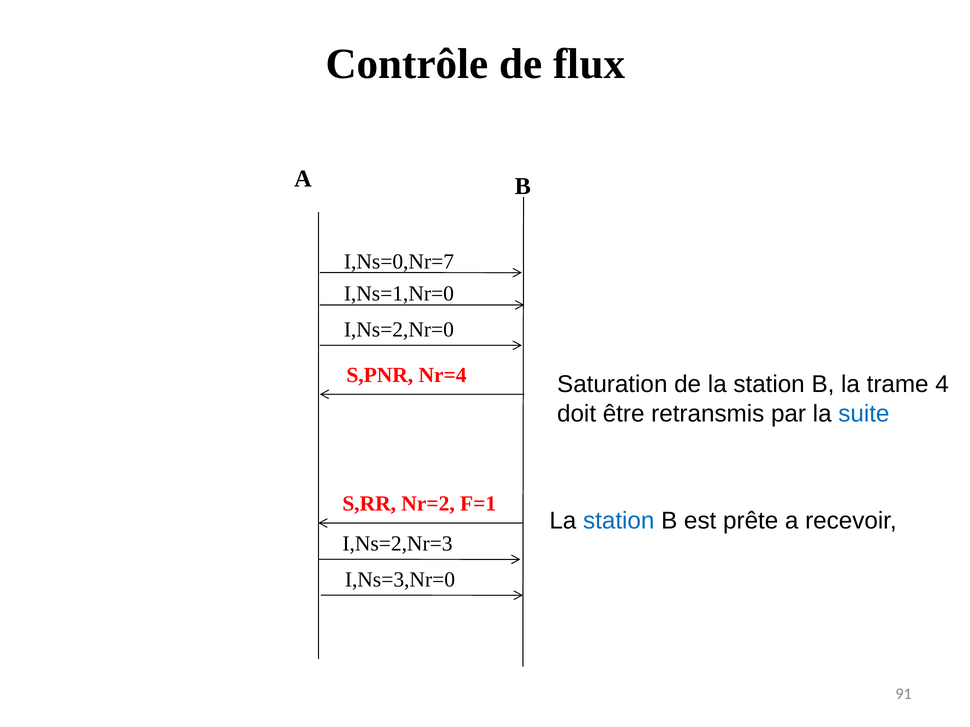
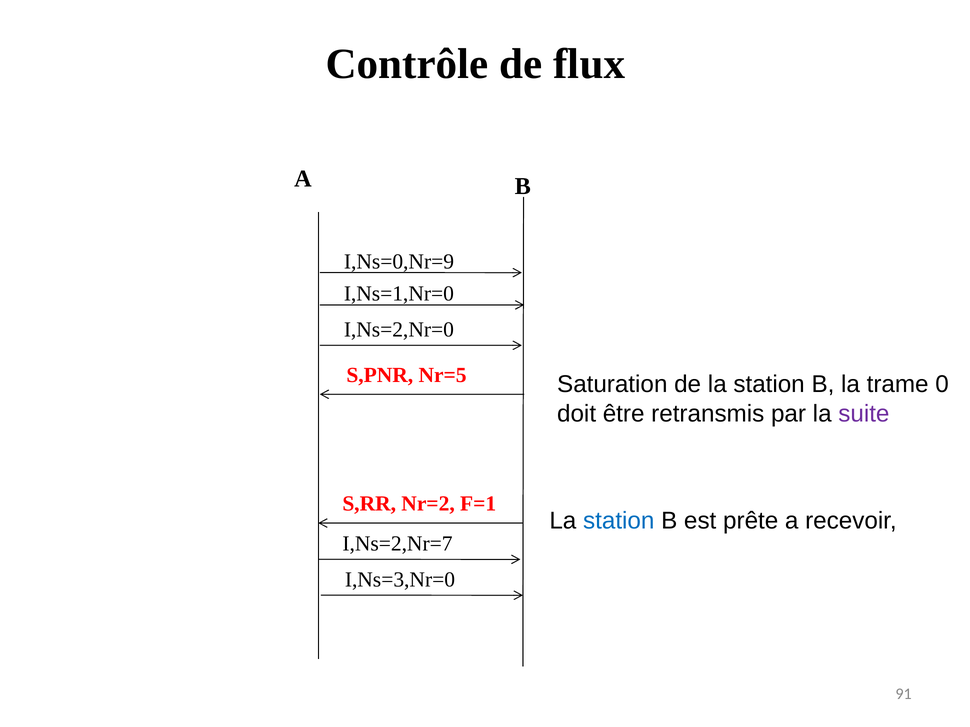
I,Ns=0,Nr=7: I,Ns=0,Nr=7 -> I,Ns=0,Nr=9
Nr=4: Nr=4 -> Nr=5
4: 4 -> 0
suite colour: blue -> purple
I,Ns=2,Nr=3: I,Ns=2,Nr=3 -> I,Ns=2,Nr=7
